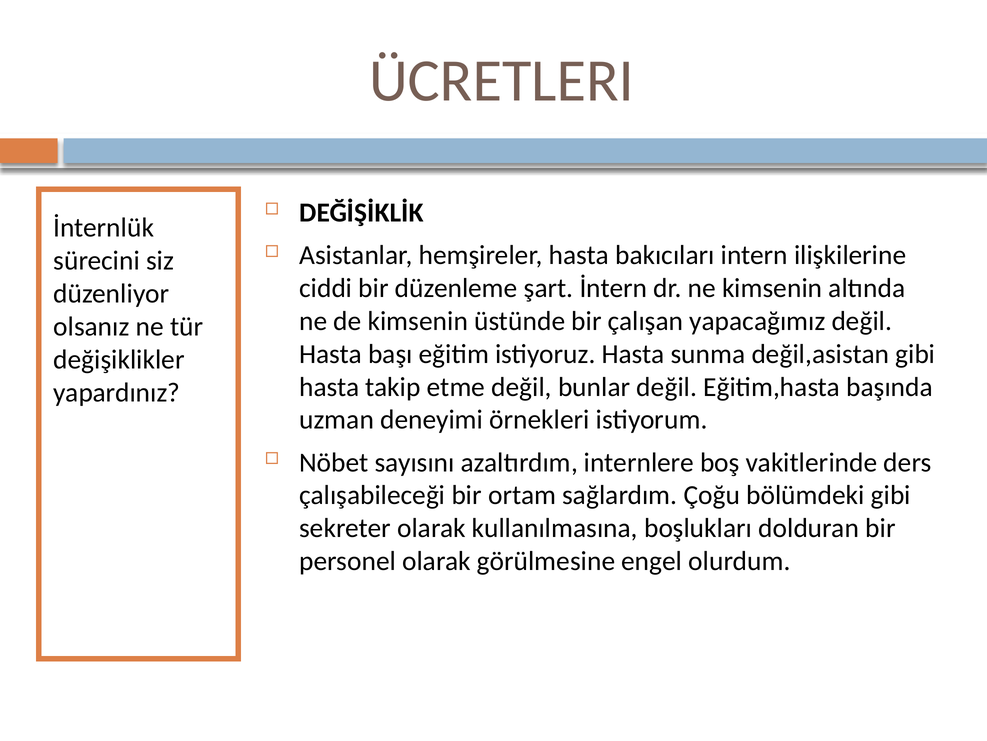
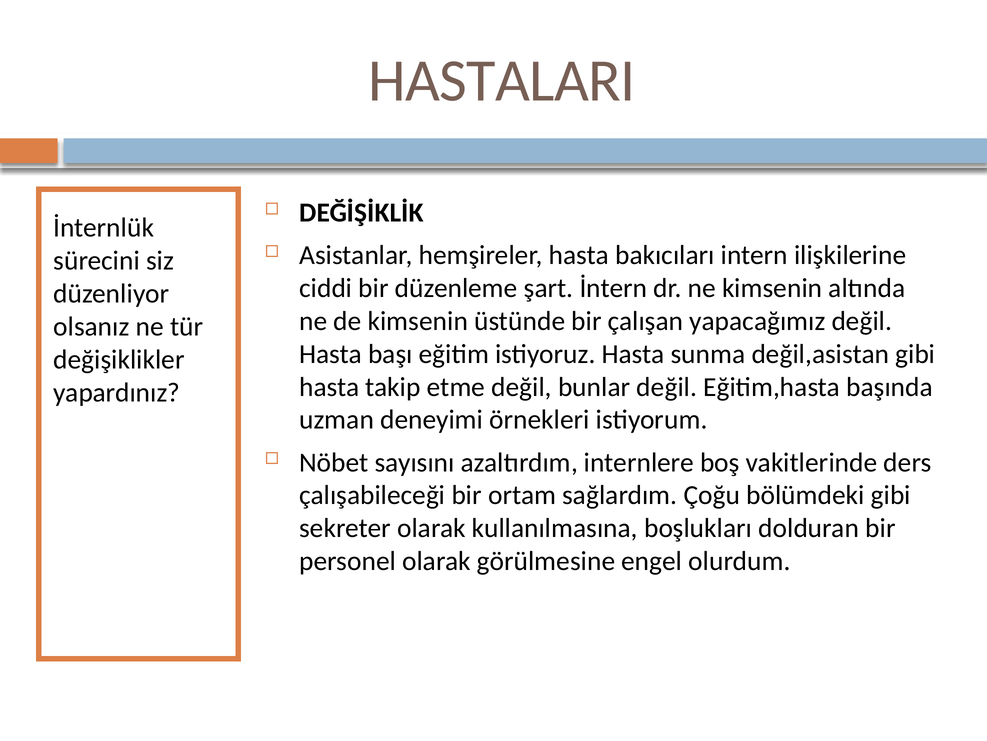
ÜCRETLERI: ÜCRETLERI -> HASTALARI
